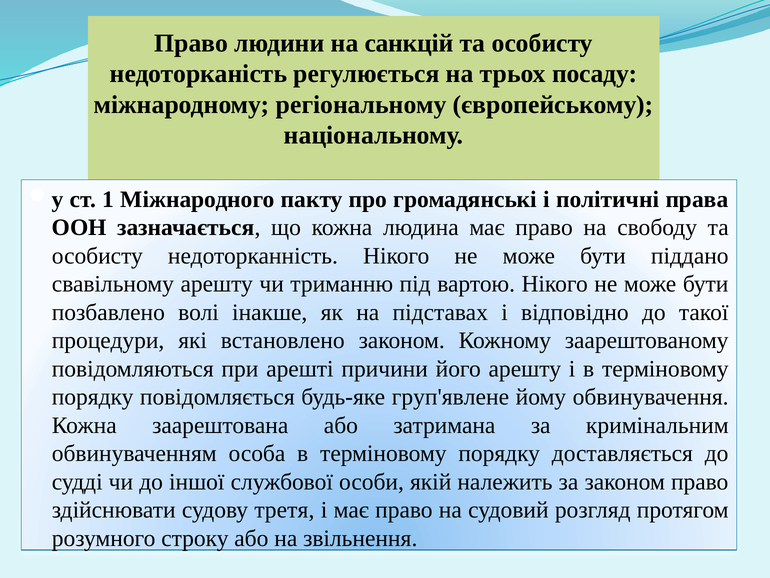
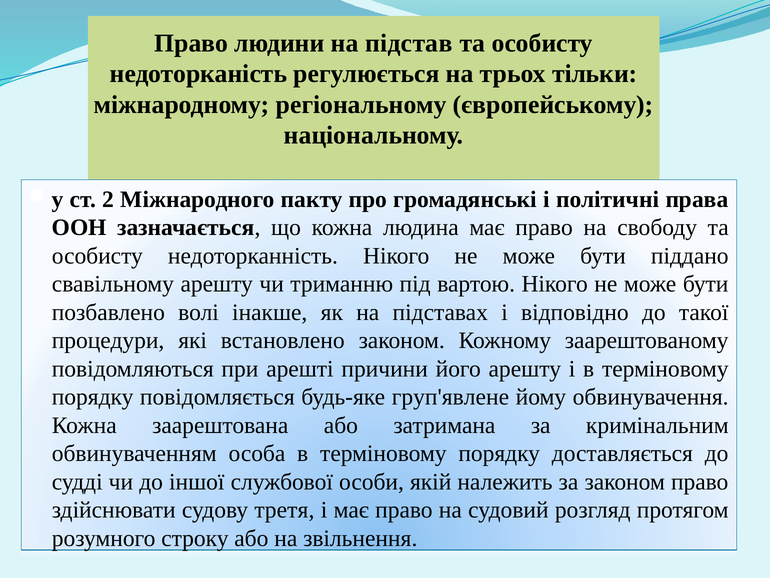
санкцій: санкцій -> підстав
посаду: посаду -> тільки
1: 1 -> 2
